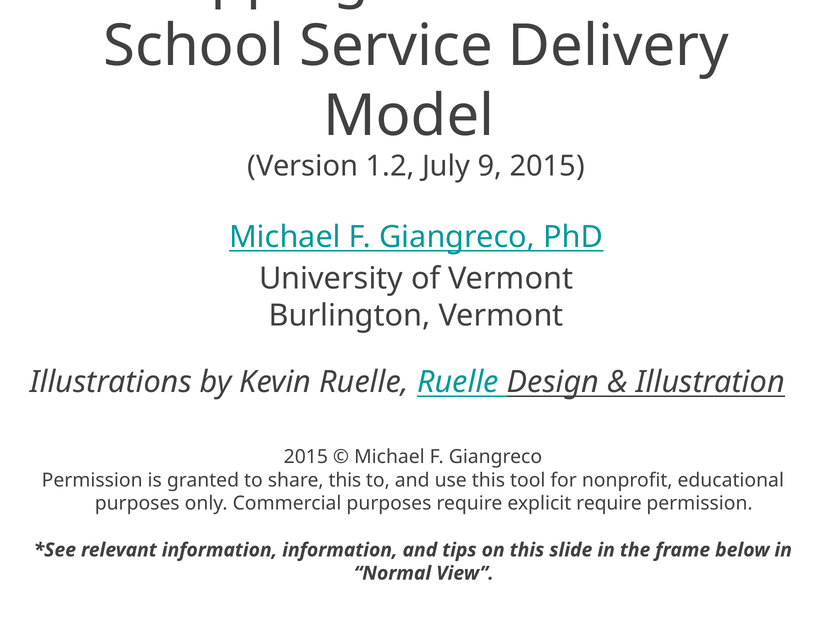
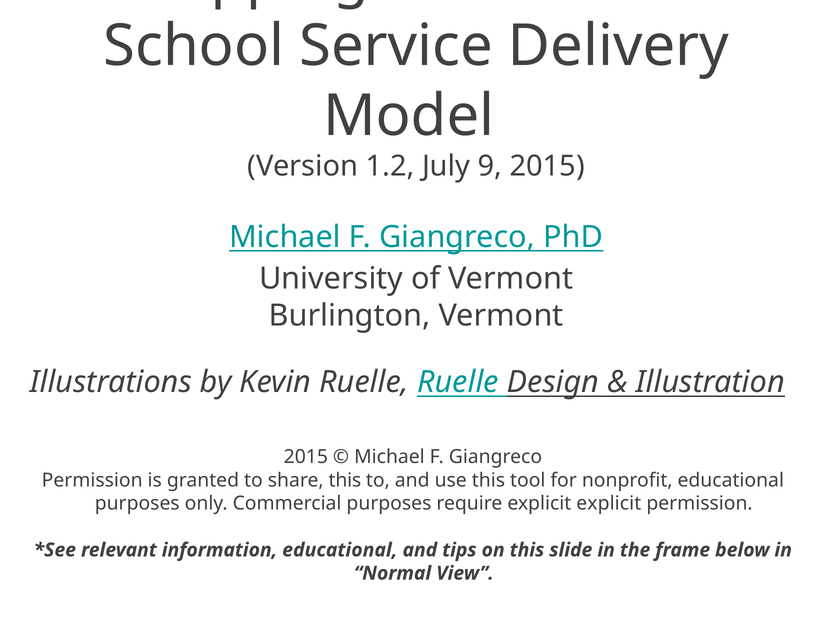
explicit require: require -> explicit
information information: information -> educational
